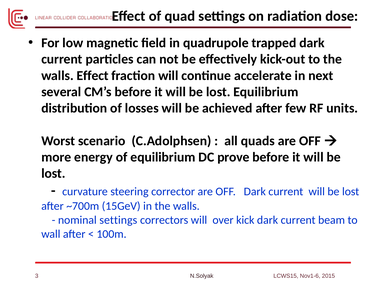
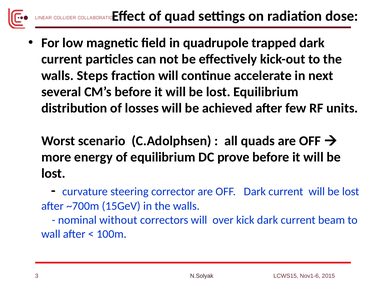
walls Effect: Effect -> Steps
nominal settings: settings -> without
